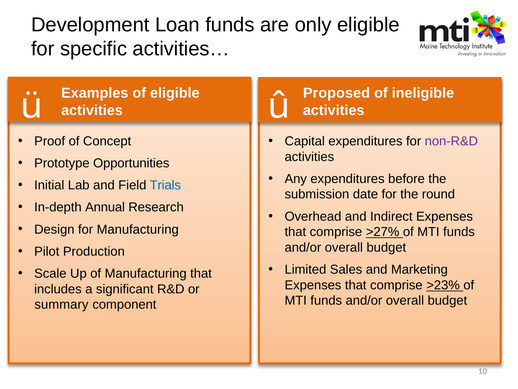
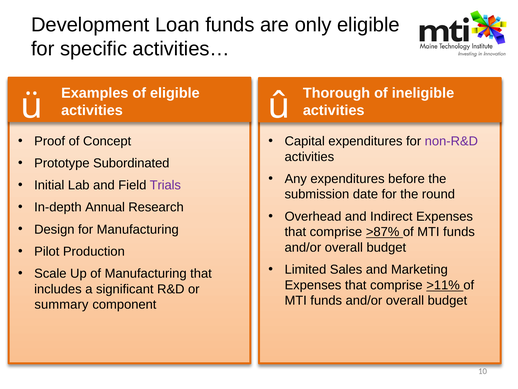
Proposed: Proposed -> Thorough
Opportunities: Opportunities -> Subordinated
Trials colour: blue -> purple
>27%: >27% -> >87%
>23%: >23% -> >11%
